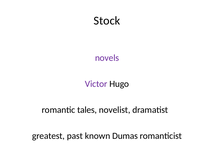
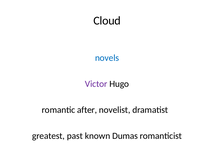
Stock: Stock -> Cloud
novels colour: purple -> blue
tales: tales -> after
